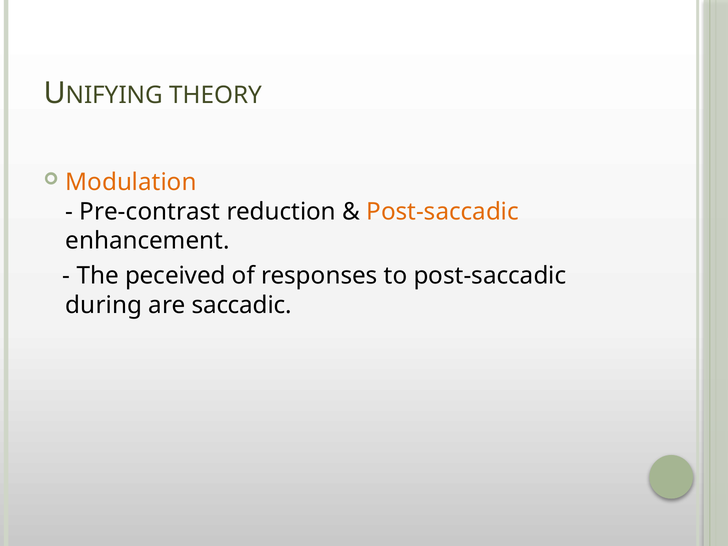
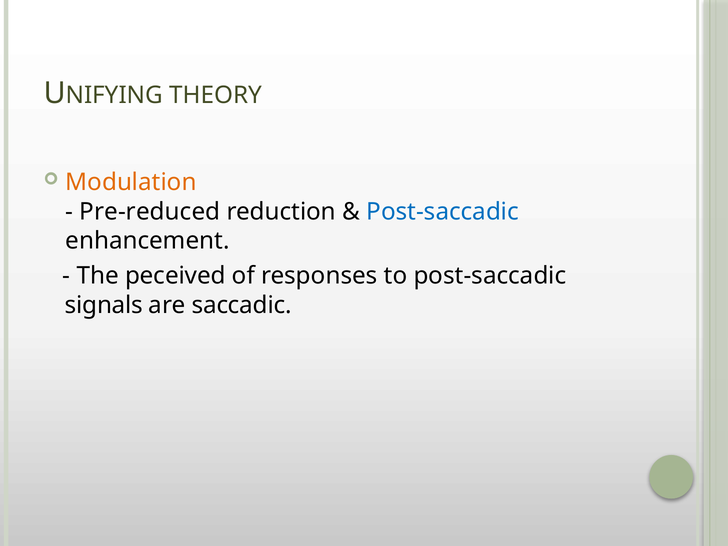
Pre-contrast: Pre-contrast -> Pre-reduced
Post-saccadic at (443, 212) colour: orange -> blue
during: during -> signals
